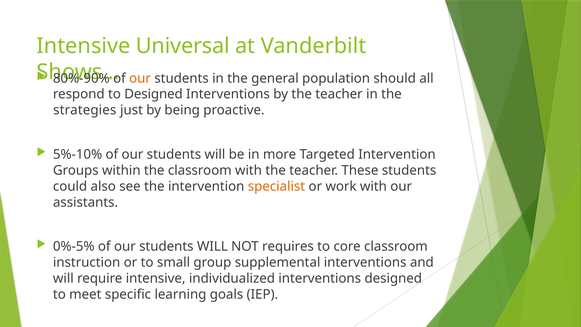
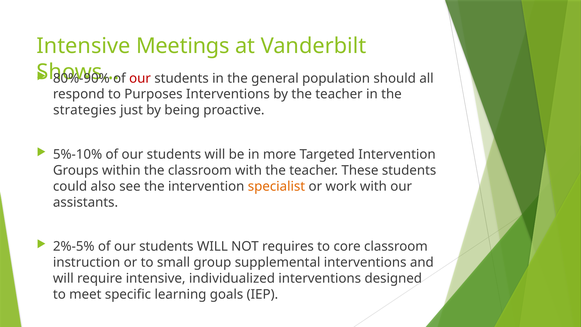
Universal: Universal -> Meetings
our at (140, 78) colour: orange -> red
to Designed: Designed -> Purposes
0%-5%: 0%-5% -> 2%-5%
